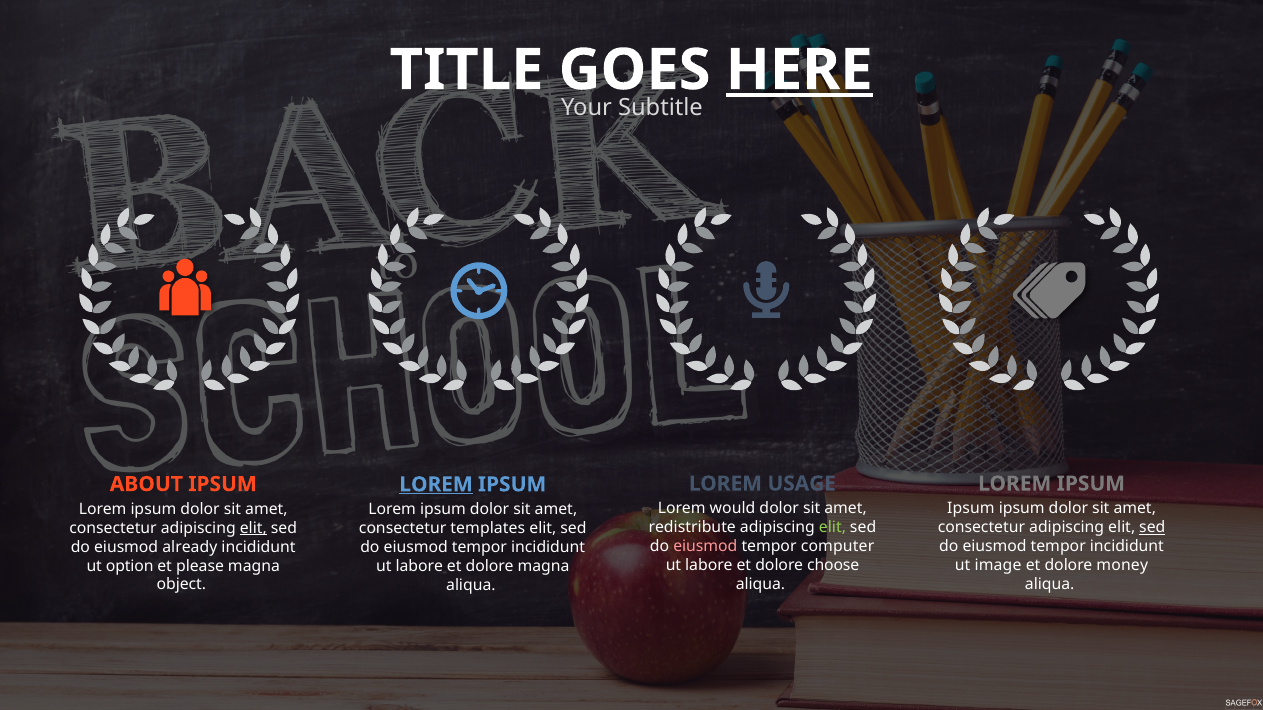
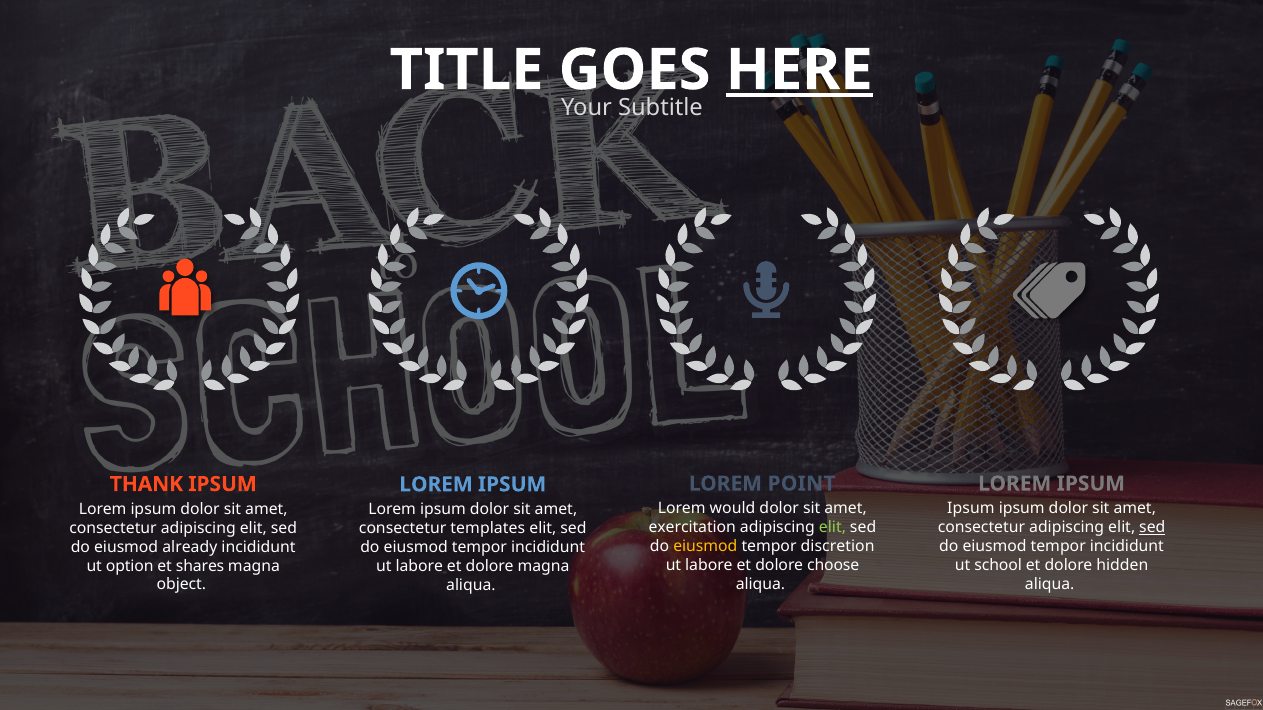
USAGE: USAGE -> POINT
ABOUT: ABOUT -> THANK
LOREM at (436, 485) underline: present -> none
redistribute: redistribute -> exercitation
elit at (253, 528) underline: present -> none
eiusmod at (705, 547) colour: pink -> yellow
computer: computer -> discretion
image: image -> school
money: money -> hidden
please: please -> shares
